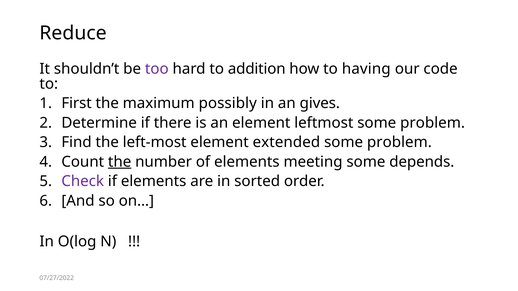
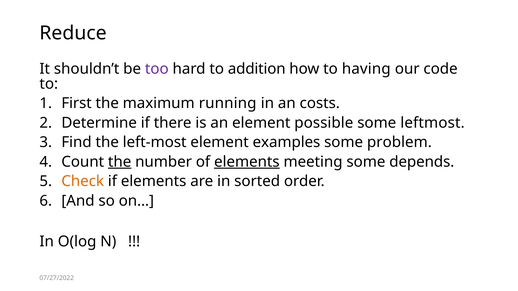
possibly: possibly -> running
gives: gives -> costs
leftmost: leftmost -> possible
problem at (433, 123): problem -> leftmost
extended: extended -> examples
elements at (247, 162) underline: none -> present
Check colour: purple -> orange
